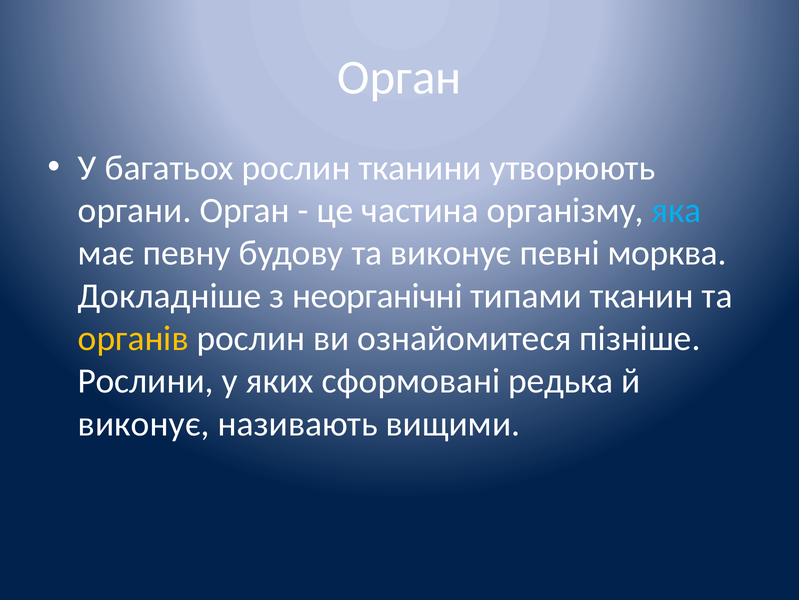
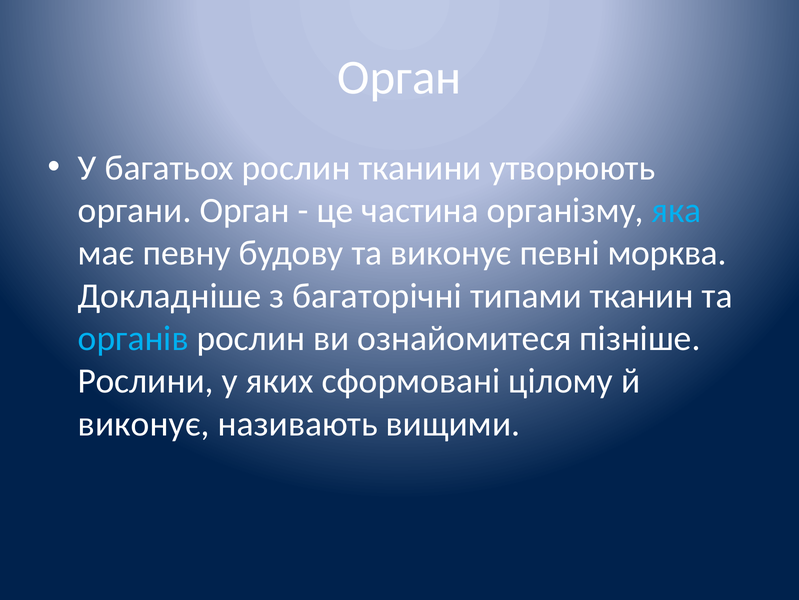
неорганічні: неорганічні -> багаторічні
органів colour: yellow -> light blue
редька: редька -> цілому
